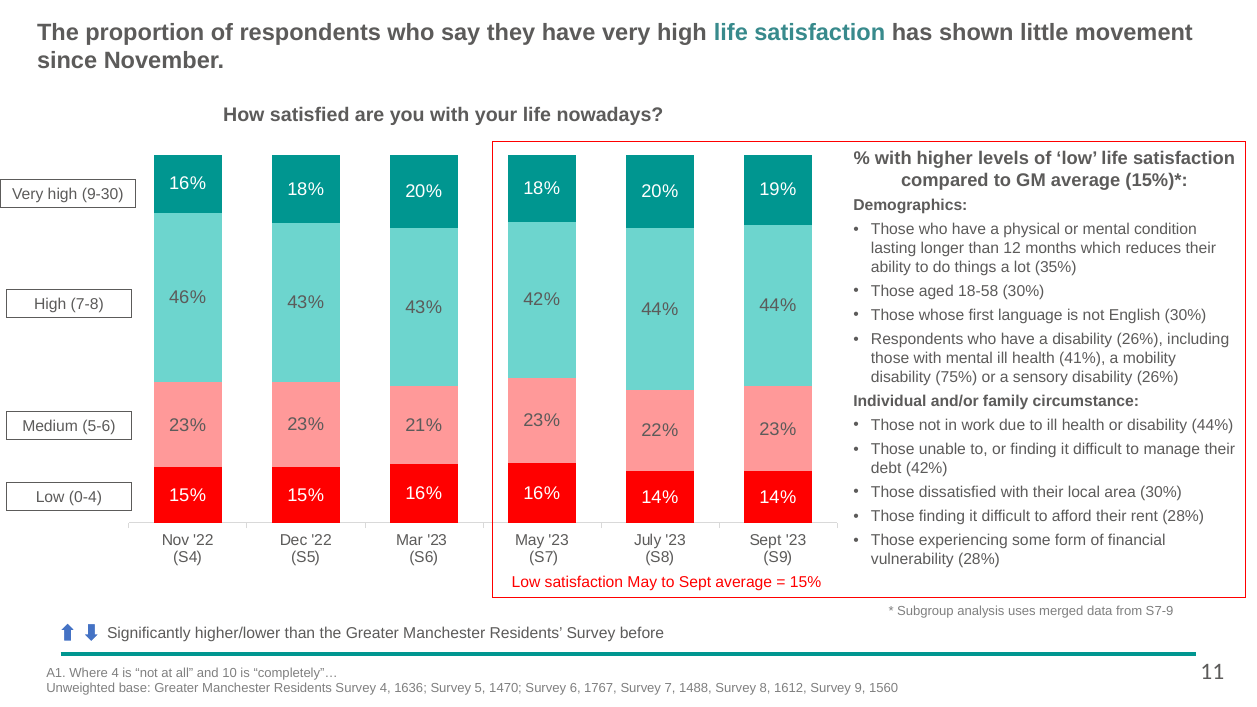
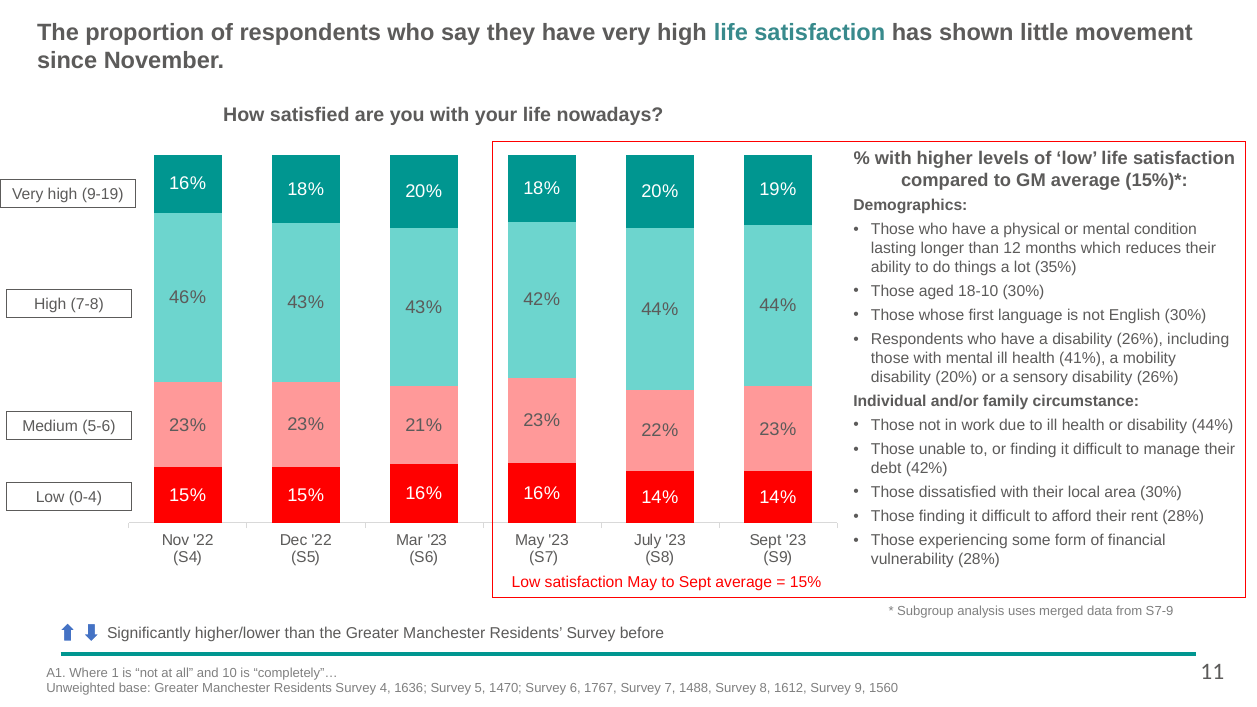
9-30: 9-30 -> 9-19
18-58: 18-58 -> 18-10
disability 75%: 75% -> 20%
Where 4: 4 -> 1
